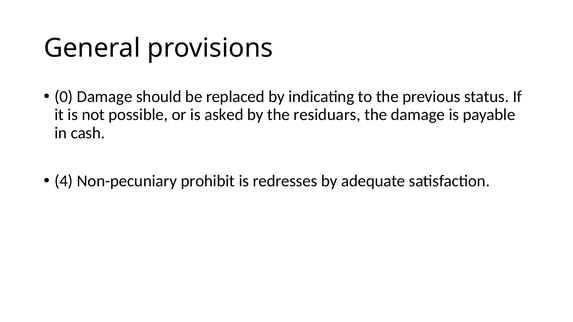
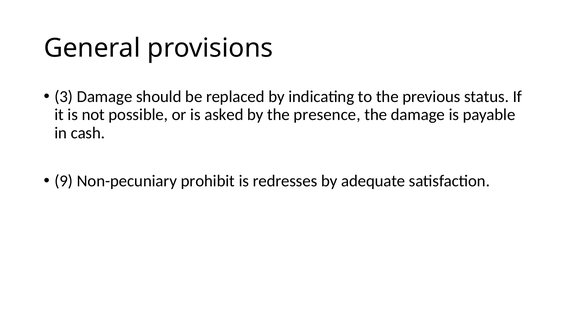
0: 0 -> 3
residuars: residuars -> presence
4: 4 -> 9
